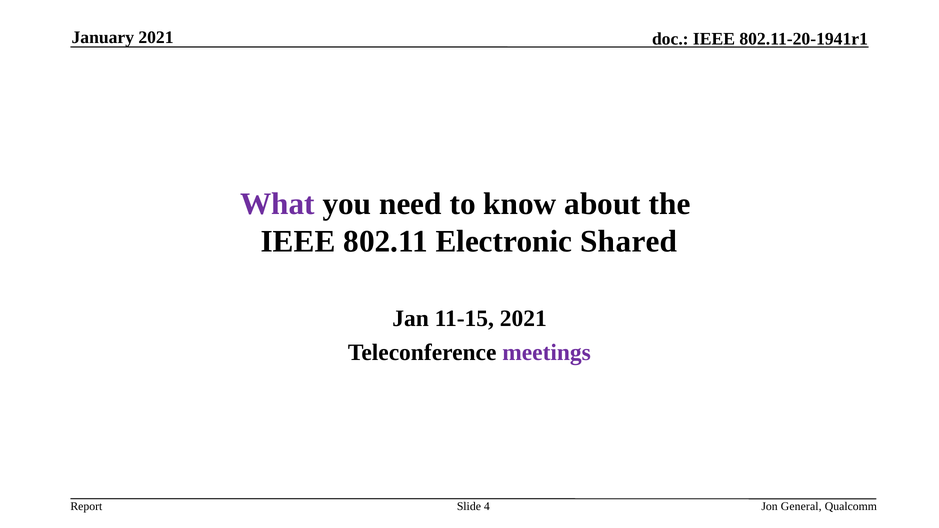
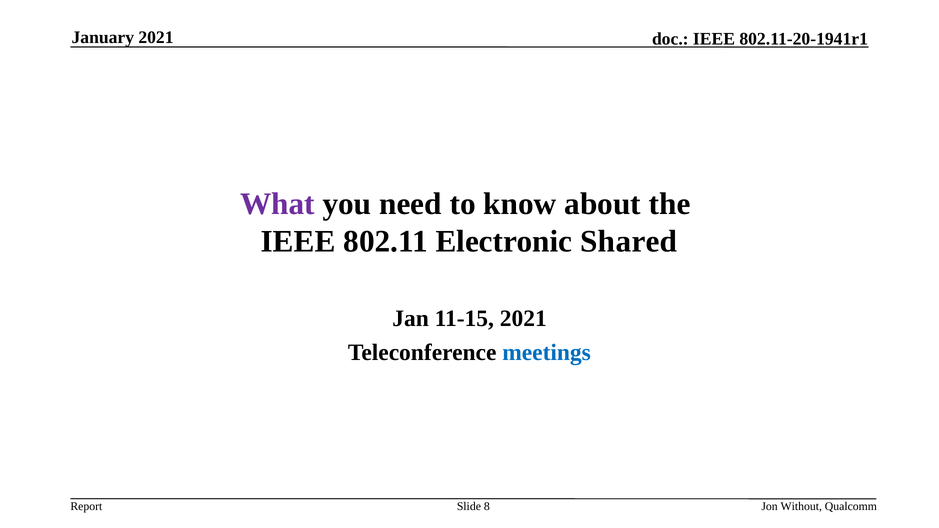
meetings colour: purple -> blue
4: 4 -> 8
General: General -> Without
